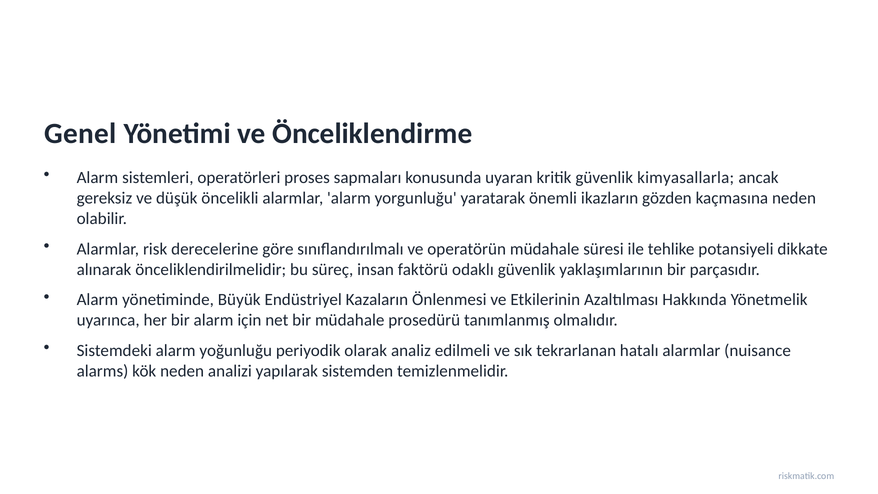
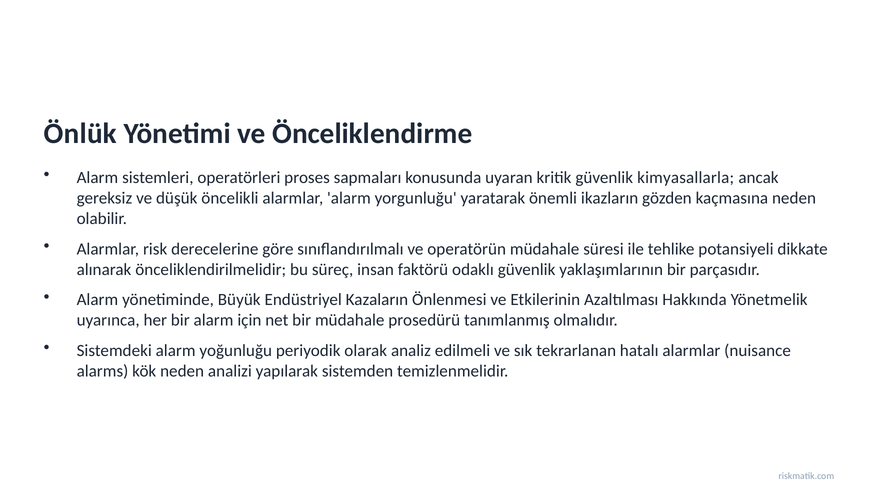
Genel: Genel -> Önlük
